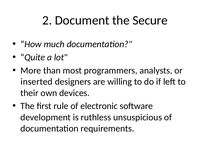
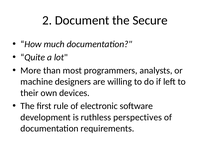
inserted: inserted -> machine
unsuspicious: unsuspicious -> perspectives
